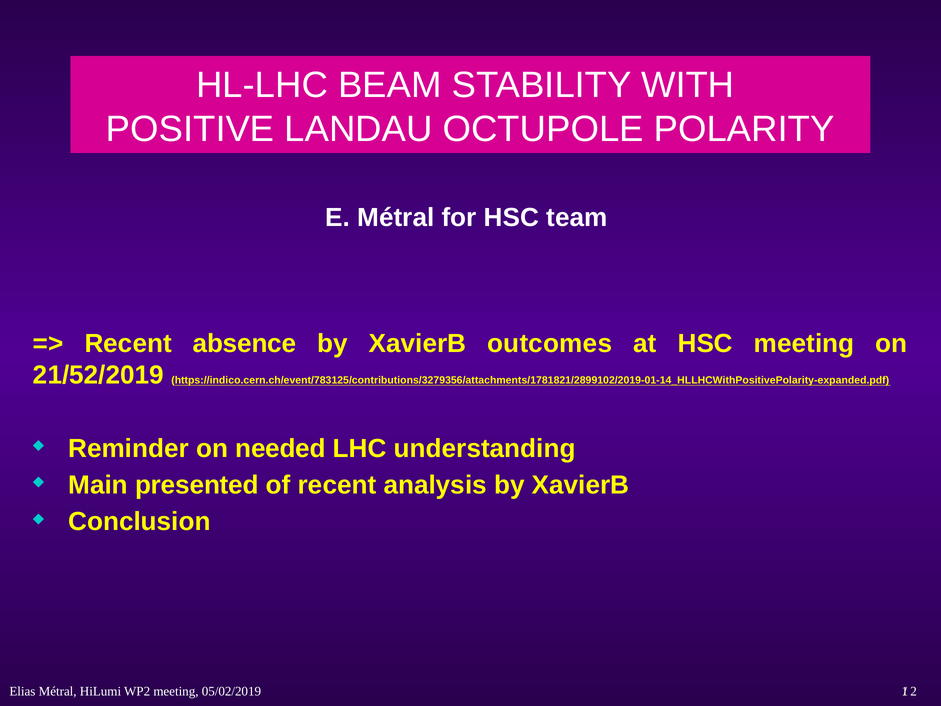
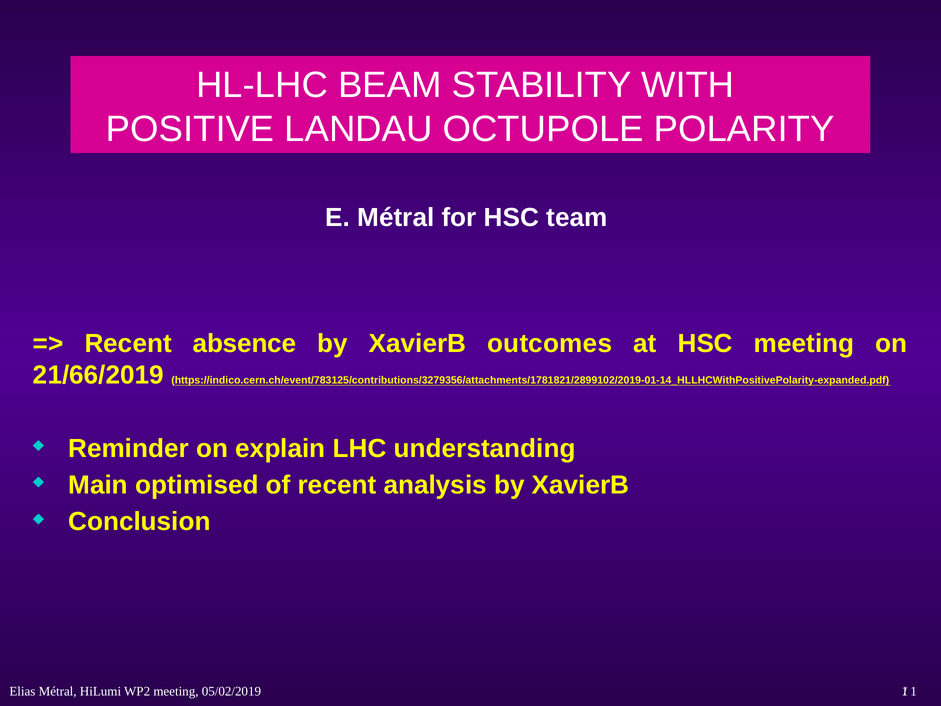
21/52/2019: 21/52/2019 -> 21/66/2019
needed: needed -> explain
presented: presented -> optimised
2 at (914, 691): 2 -> 1
